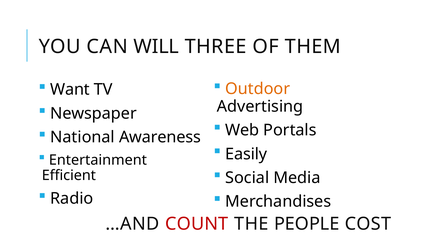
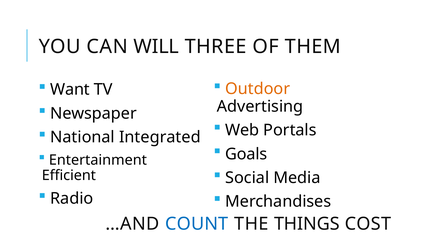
Awareness: Awareness -> Integrated
Easily: Easily -> Goals
COUNT colour: red -> blue
PEOPLE: PEOPLE -> THINGS
